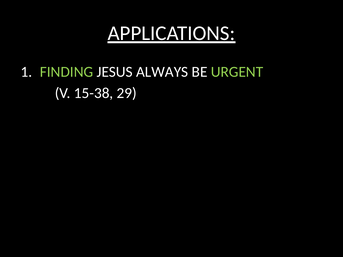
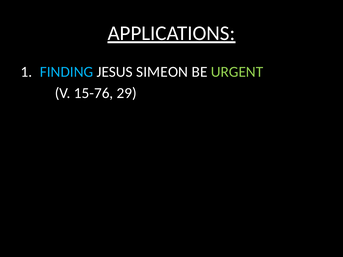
FINDING colour: light green -> light blue
ALWAYS: ALWAYS -> SIMEON
15-38: 15-38 -> 15-76
